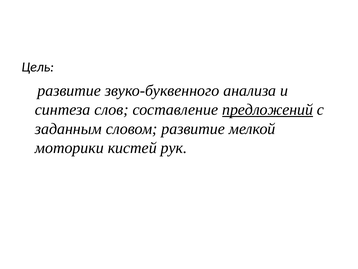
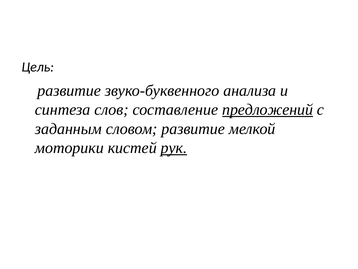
рук underline: none -> present
